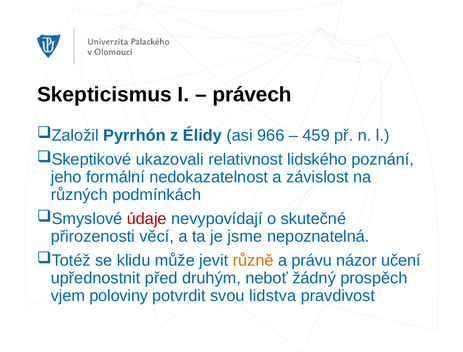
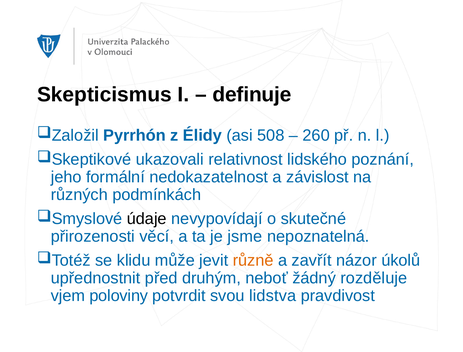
právech: právech -> definuje
966: 966 -> 508
459: 459 -> 260
údaje colour: red -> black
právu: právu -> zavřít
učení: učení -> úkolů
prospěch: prospěch -> rozděluje
